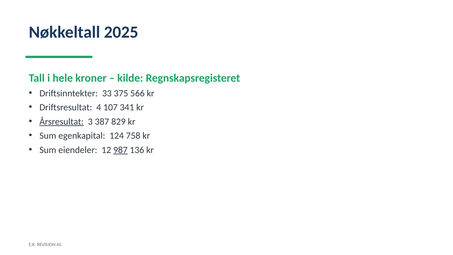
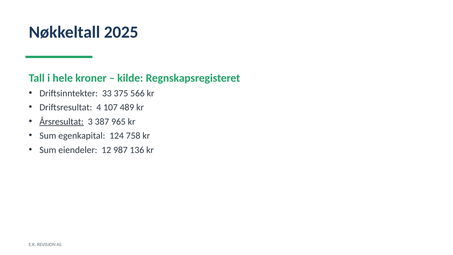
341: 341 -> 489
829: 829 -> 965
987 underline: present -> none
